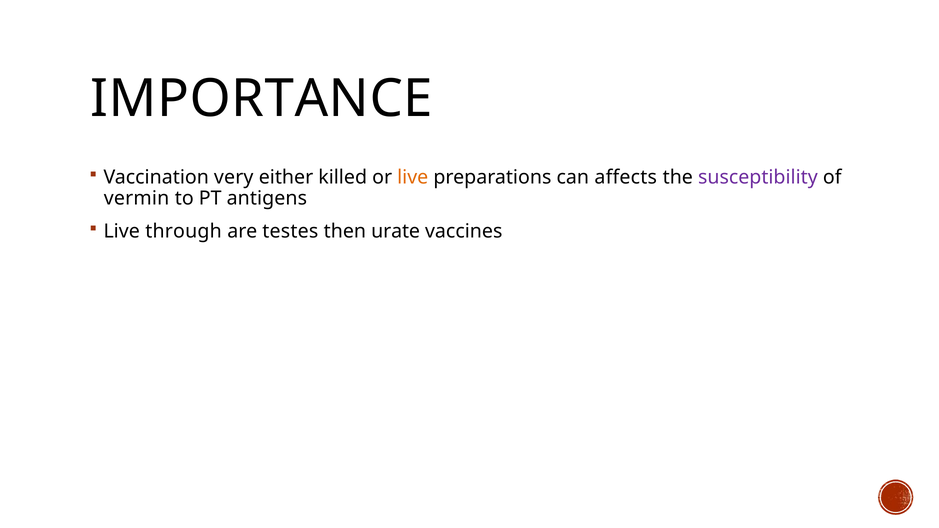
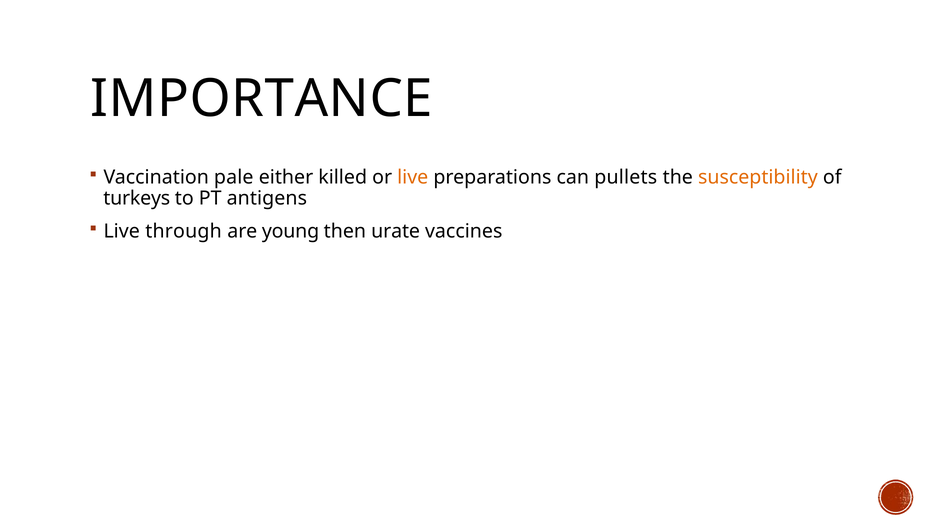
very: very -> pale
affects: affects -> pullets
susceptibility colour: purple -> orange
vermin: vermin -> turkeys
testes: testes -> young
